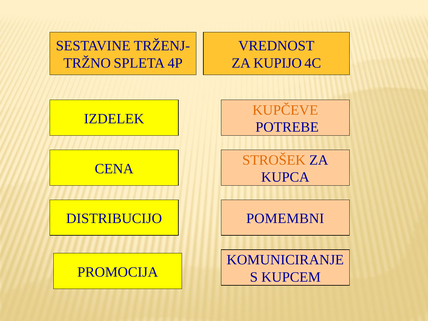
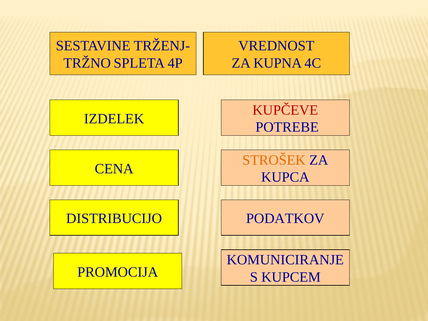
KUPIJO: KUPIJO -> KUPNA
KUPČEVE colour: orange -> red
POMEMBNI: POMEMBNI -> PODATKOV
